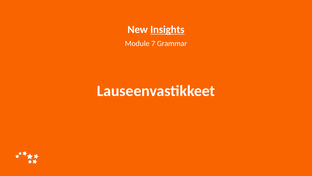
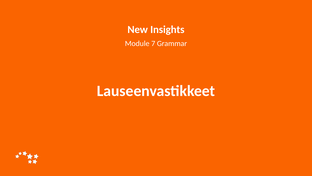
Insights underline: present -> none
